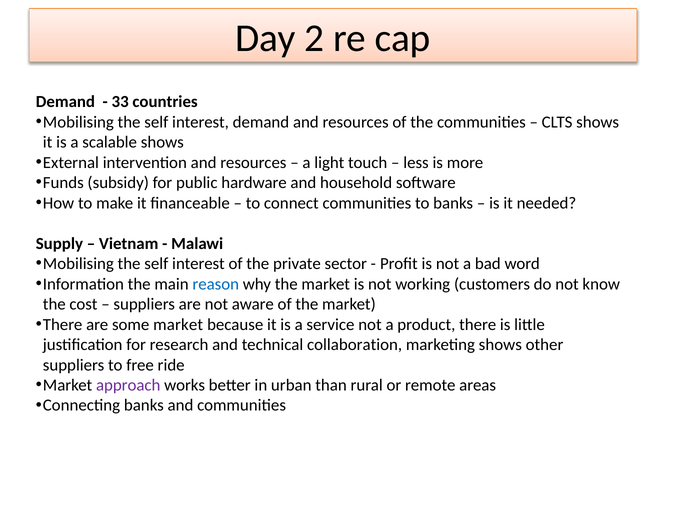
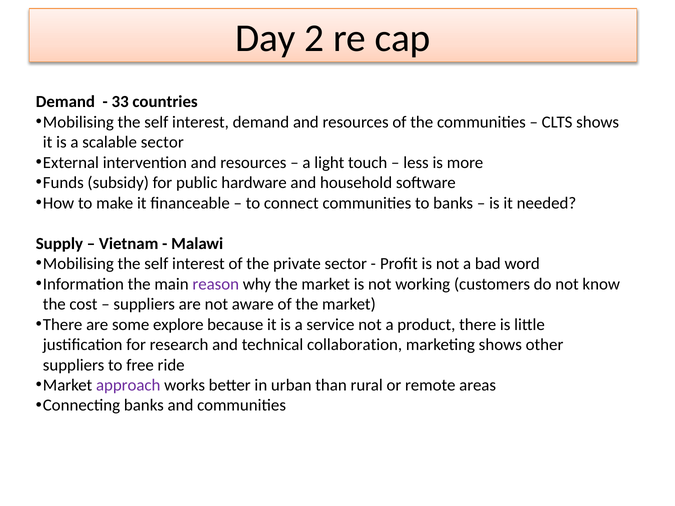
scalable shows: shows -> sector
reason colour: blue -> purple
some market: market -> explore
